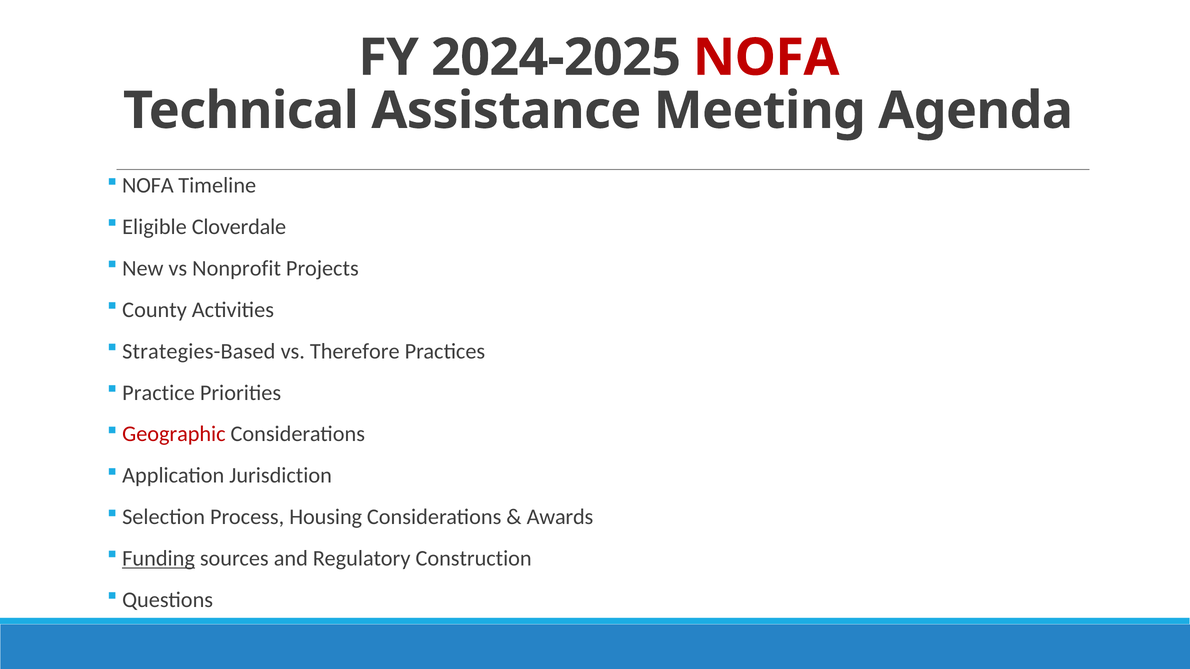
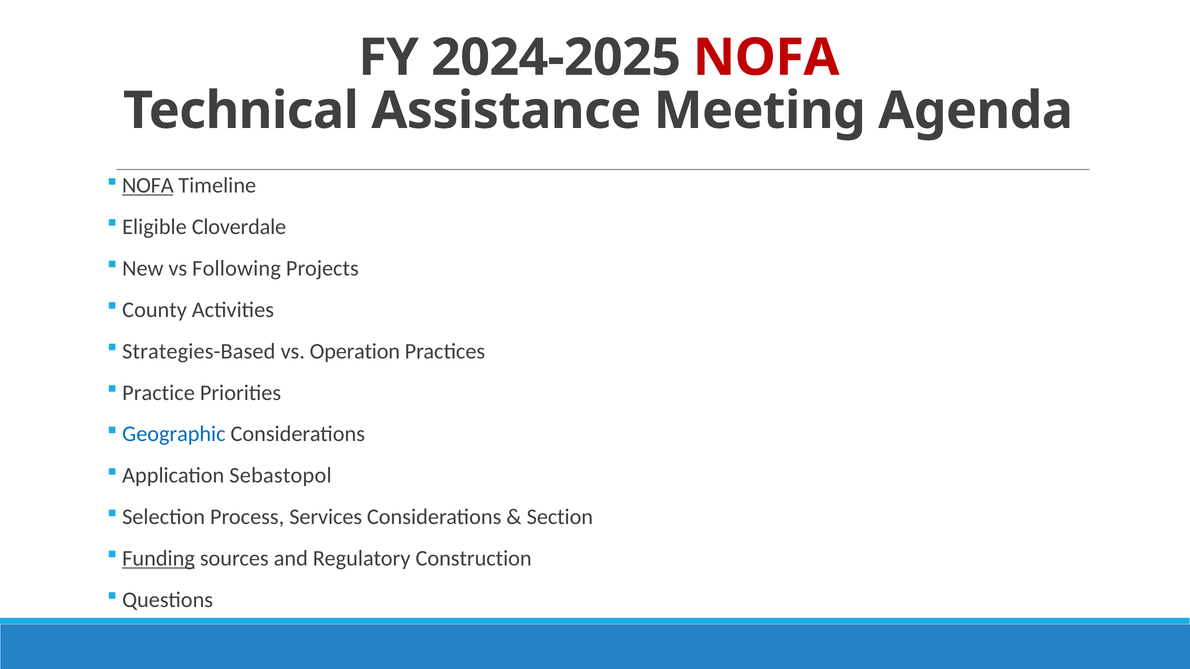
NOFA at (148, 186) underline: none -> present
Nonprofit: Nonprofit -> Following
Therefore: Therefore -> Operation
Geographic colour: red -> blue
Jurisdiction: Jurisdiction -> Sebastopol
Housing: Housing -> Services
Awards: Awards -> Section
